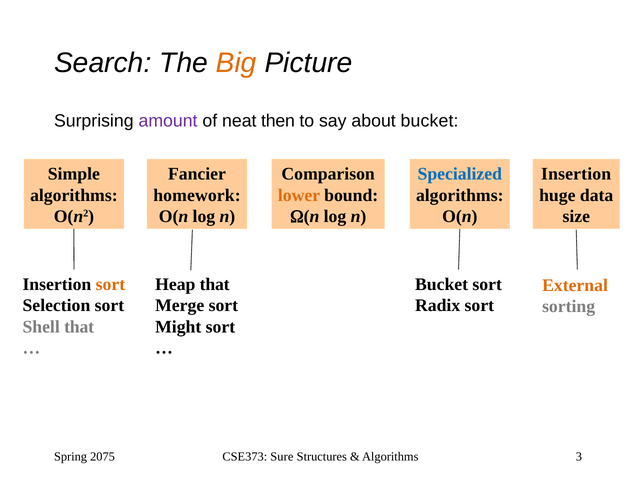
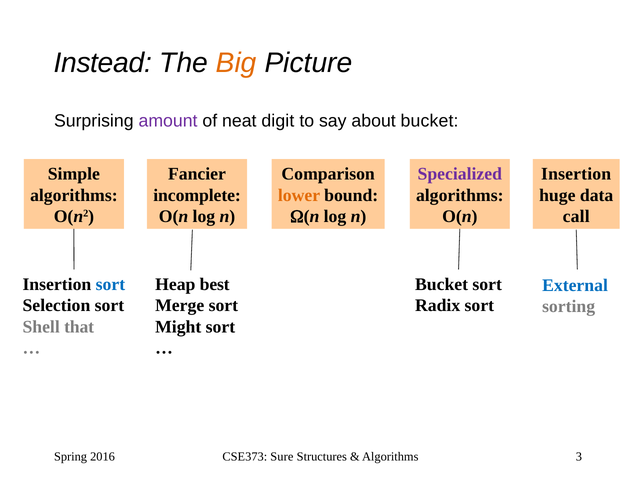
Search: Search -> Instead
then: then -> digit
Specialized colour: blue -> purple
homework: homework -> incomplete
size: size -> call
sort at (110, 284) colour: orange -> blue
Heap that: that -> best
External colour: orange -> blue
2075: 2075 -> 2016
